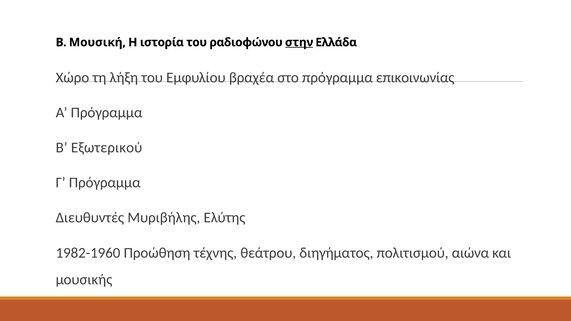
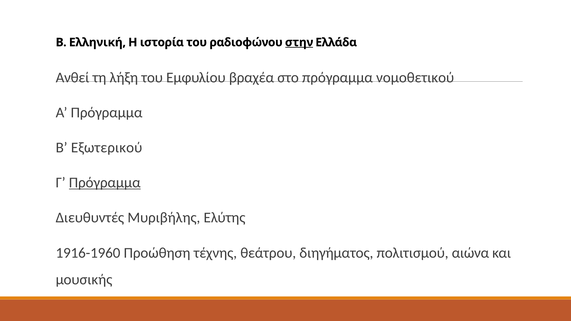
Μουσική: Μουσική -> Ελληνική
Χώρο: Χώρο -> Ανθεί
επικοινωνίας: επικοινωνίας -> νομοθετικού
Πρόγραμμα at (105, 183) underline: none -> present
1982-1960: 1982-1960 -> 1916-1960
